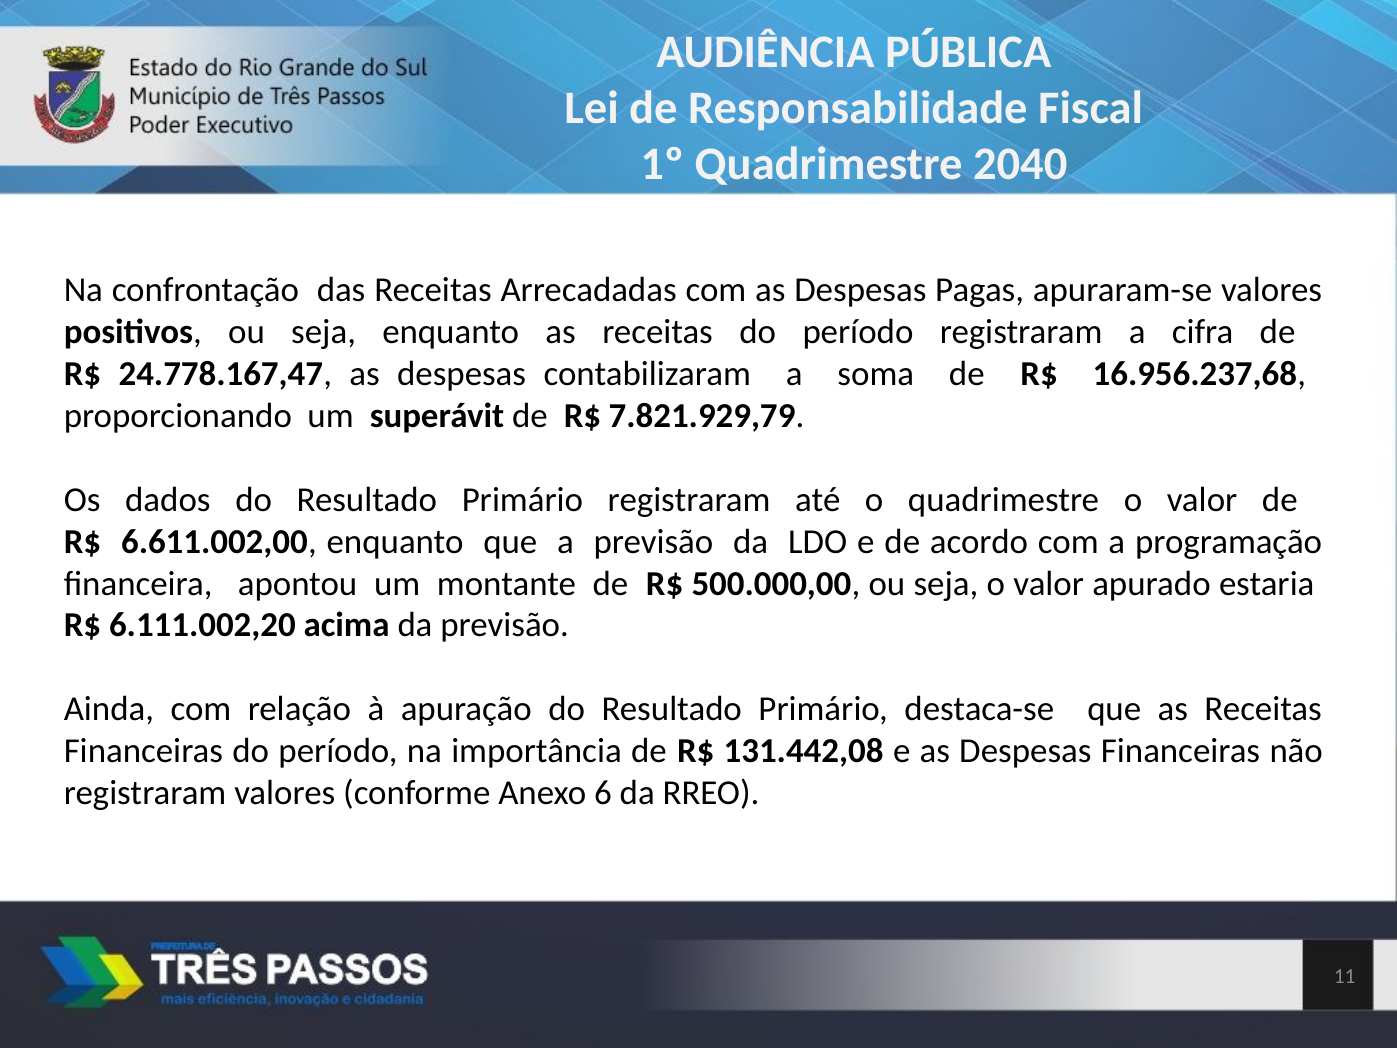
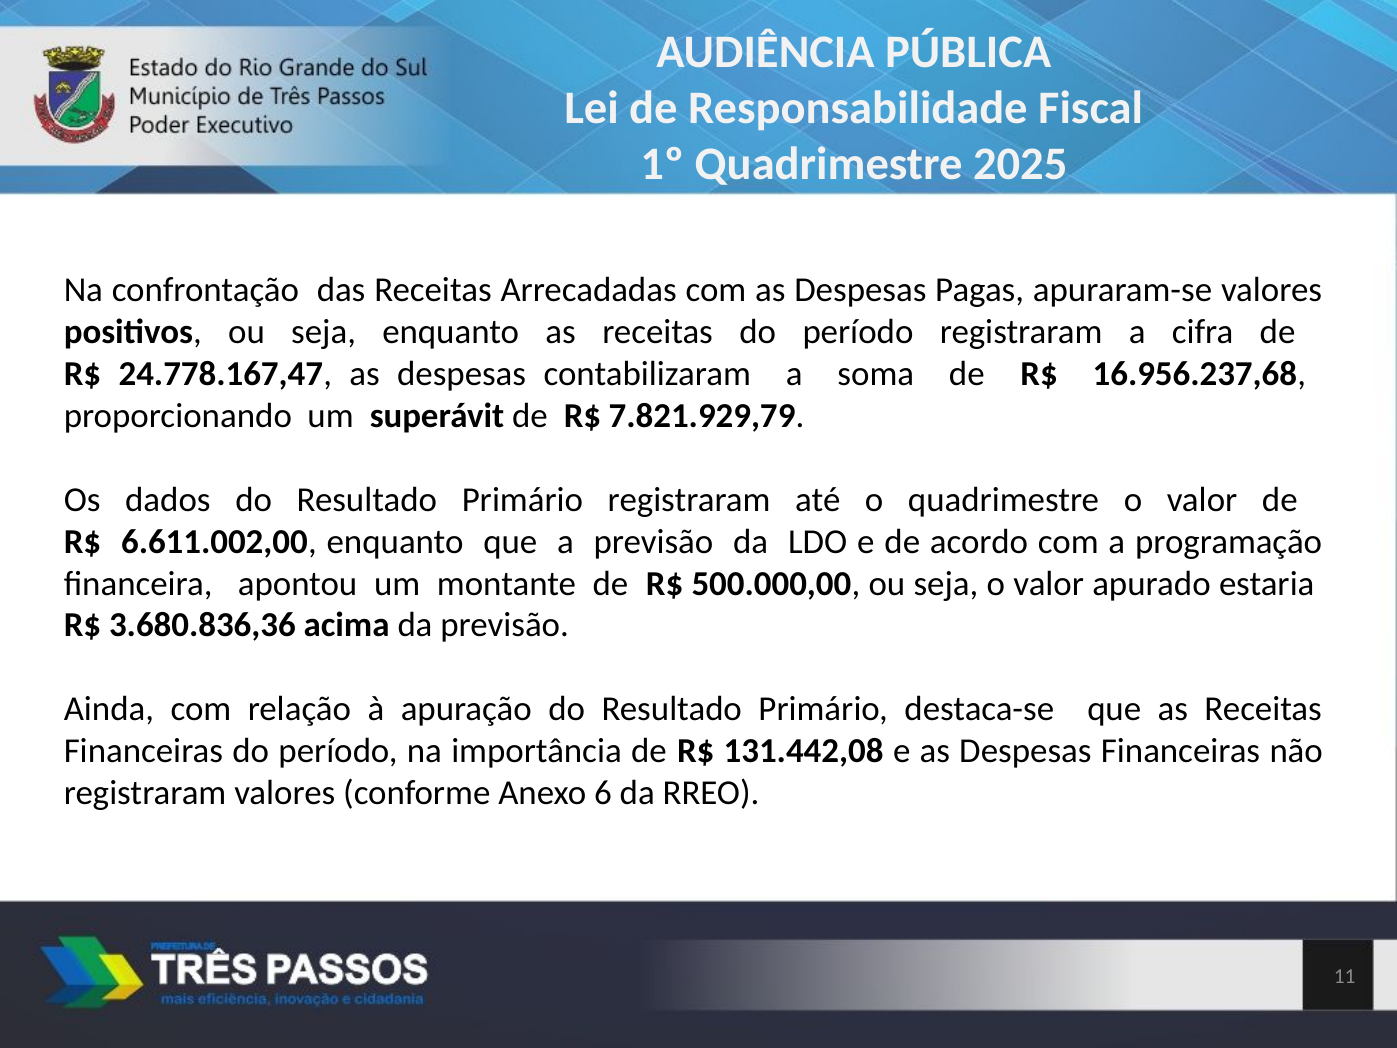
2040: 2040 -> 2025
6.111.002,20: 6.111.002,20 -> 3.680.836,36
